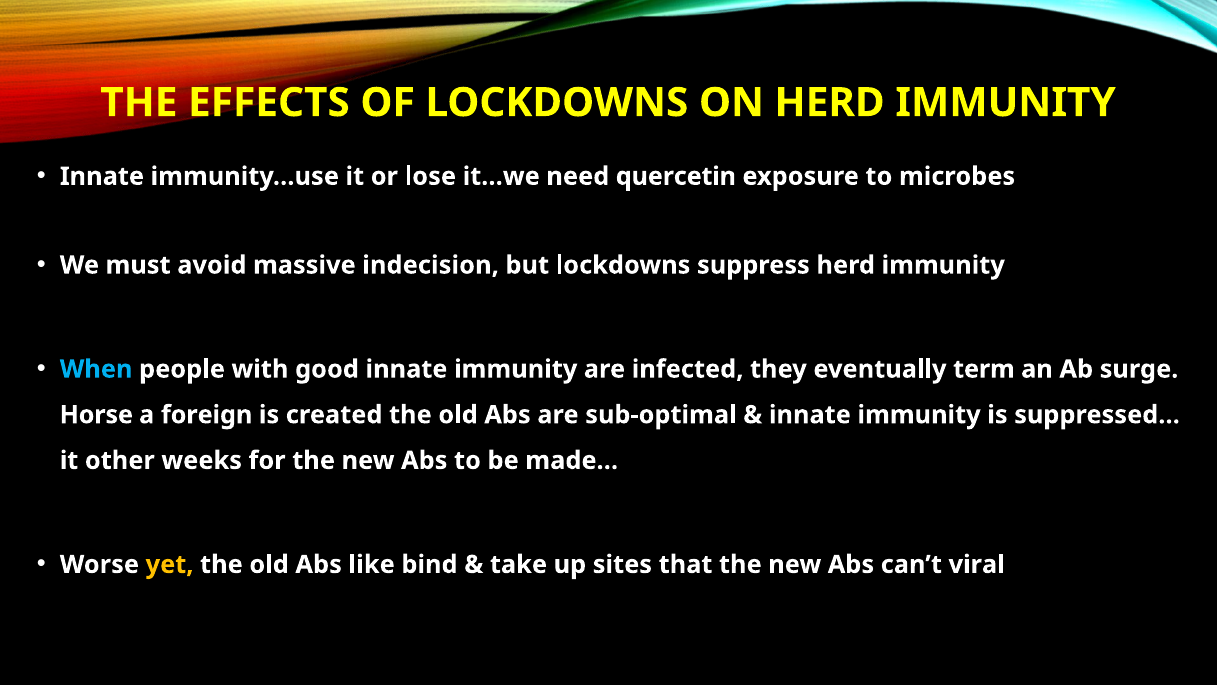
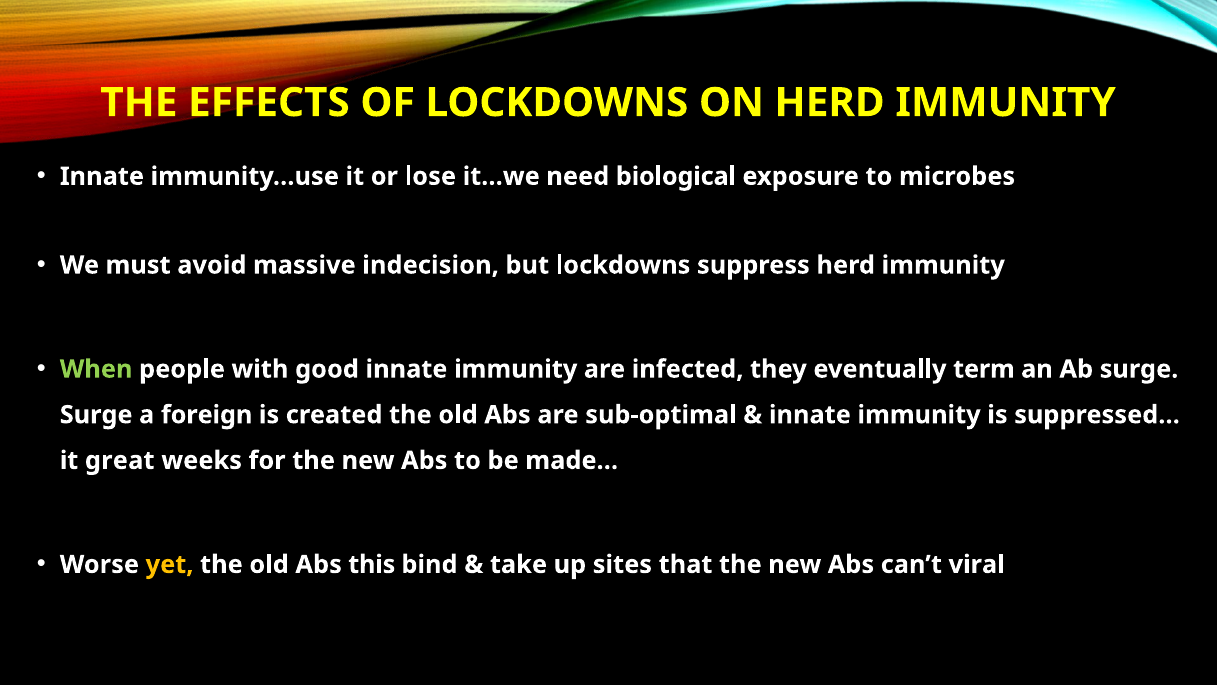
quercetin: quercetin -> biological
When colour: light blue -> light green
Horse at (96, 415): Horse -> Surge
other: other -> great
like: like -> this
